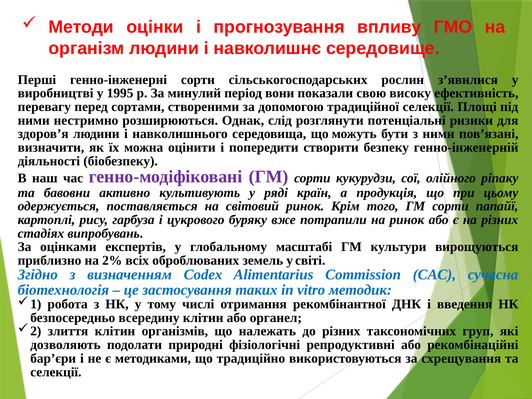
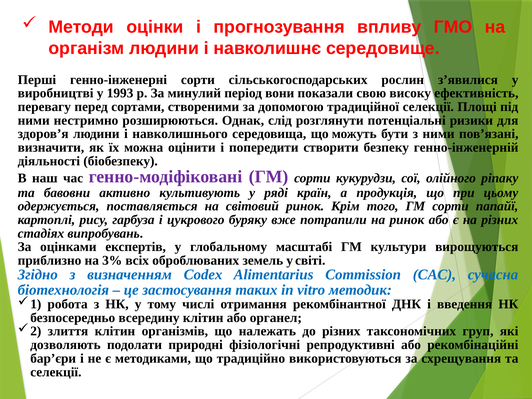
1995: 1995 -> 1993
2%: 2% -> 3%
